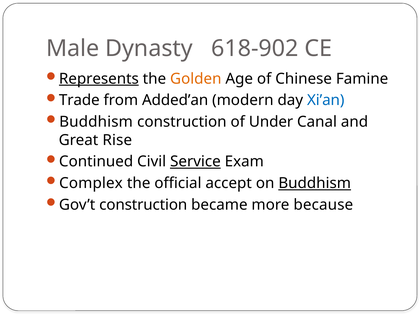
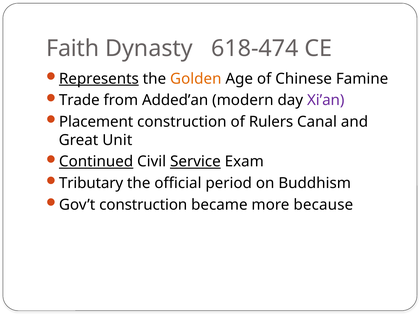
Male: Male -> Faith
618-902: 618-902 -> 618-474
Xi’an colour: blue -> purple
Buddhism at (96, 122): Buddhism -> Placement
Under: Under -> Rulers
Rise: Rise -> Unit
Continued underline: none -> present
Complex: Complex -> Tributary
accept: accept -> period
Buddhism at (315, 183) underline: present -> none
